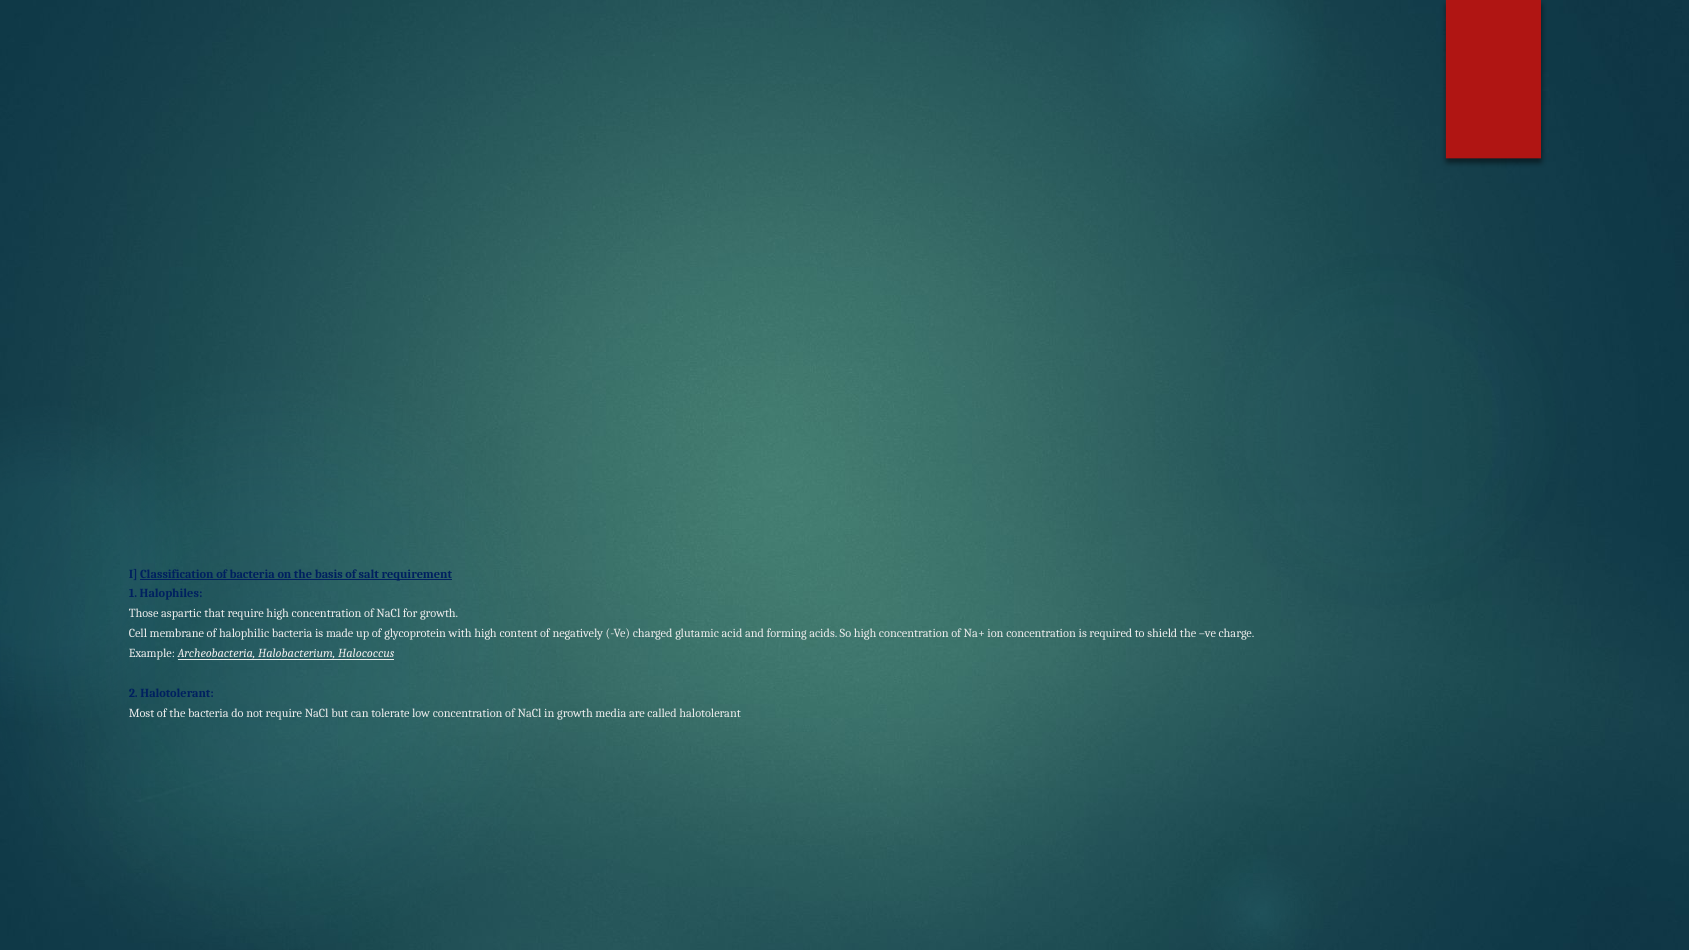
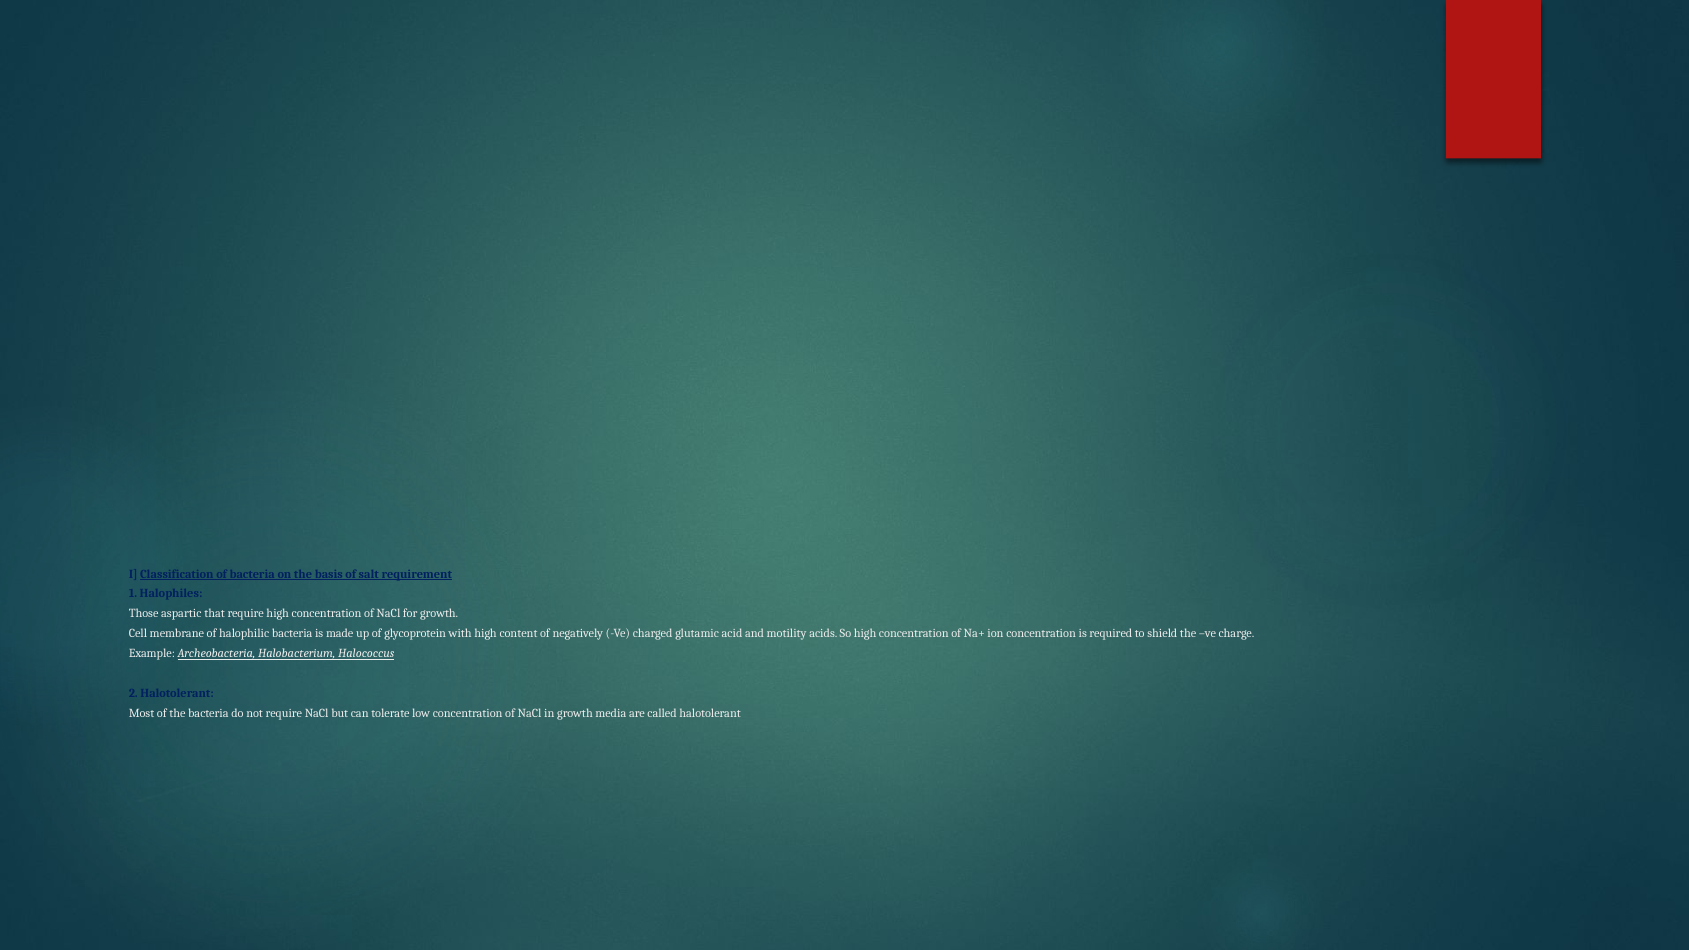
forming: forming -> motility
